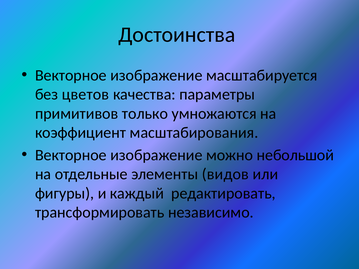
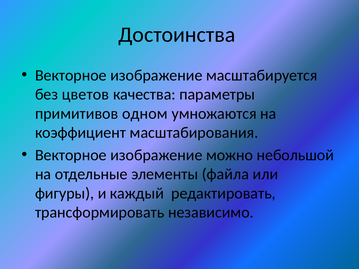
только: только -> одном
видов: видов -> файла
